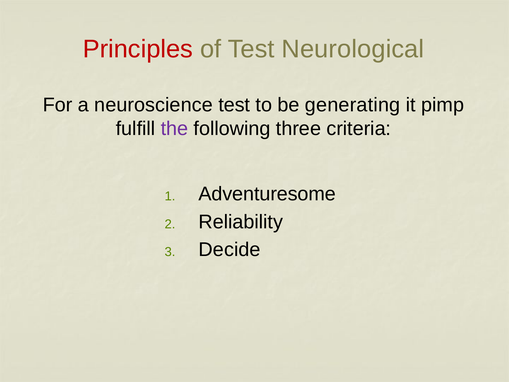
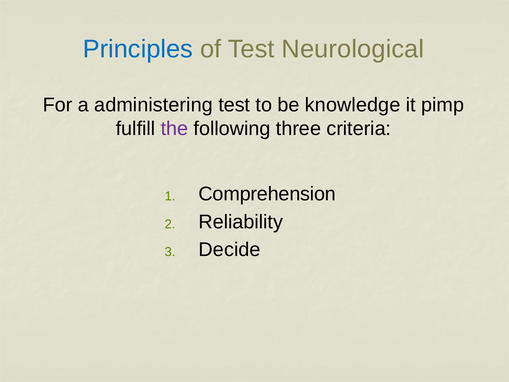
Principles colour: red -> blue
neuroscience: neuroscience -> administering
generating: generating -> knowledge
Adventuresome: Adventuresome -> Comprehension
